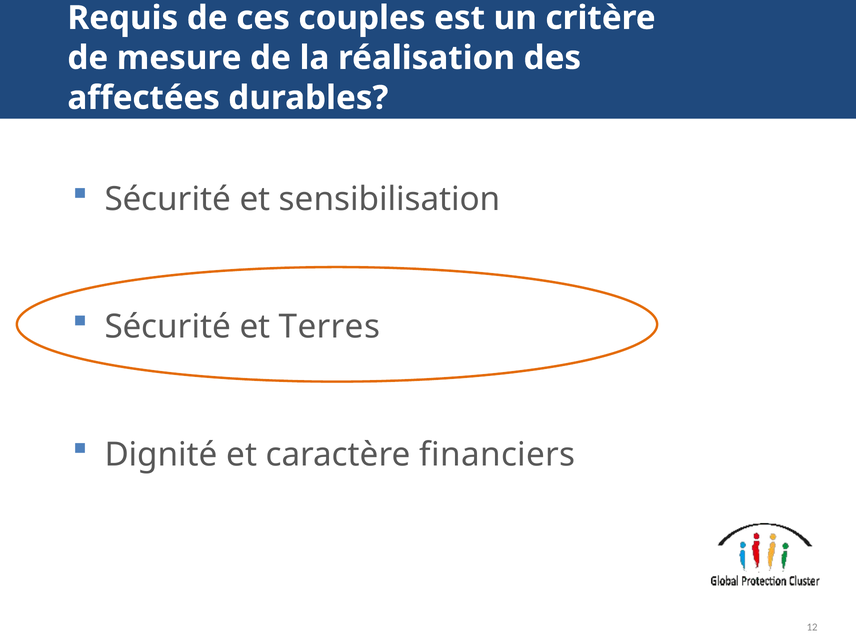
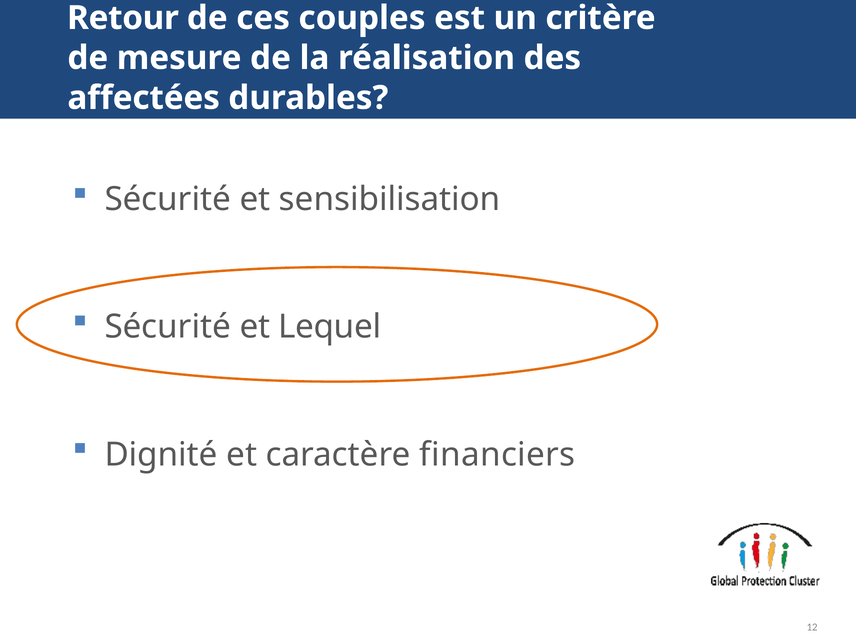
Requis: Requis -> Retour
Terres: Terres -> Lequel
